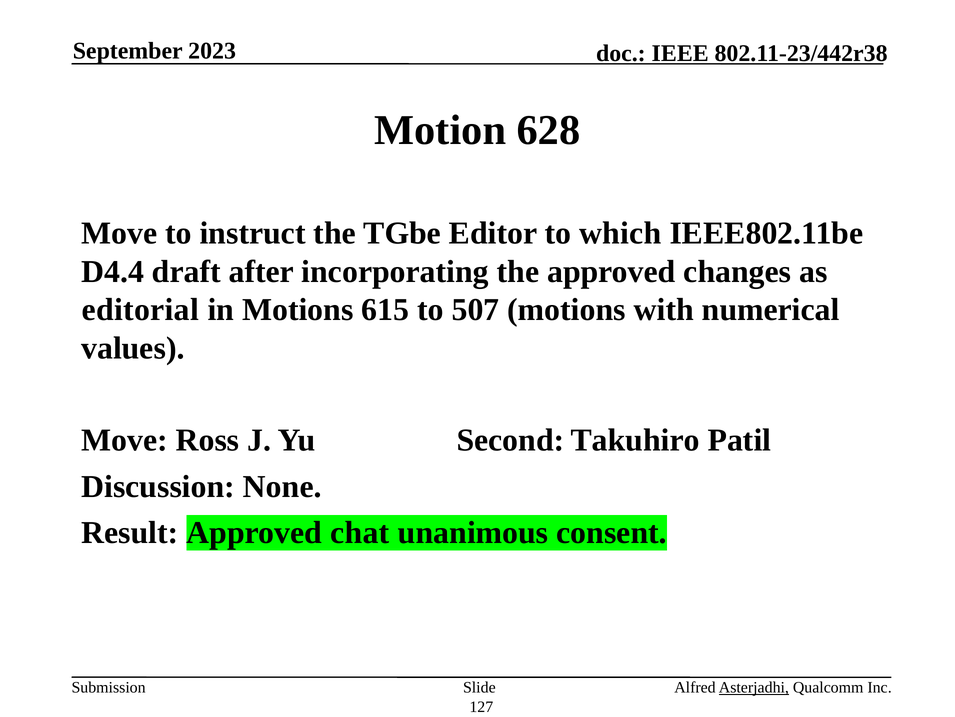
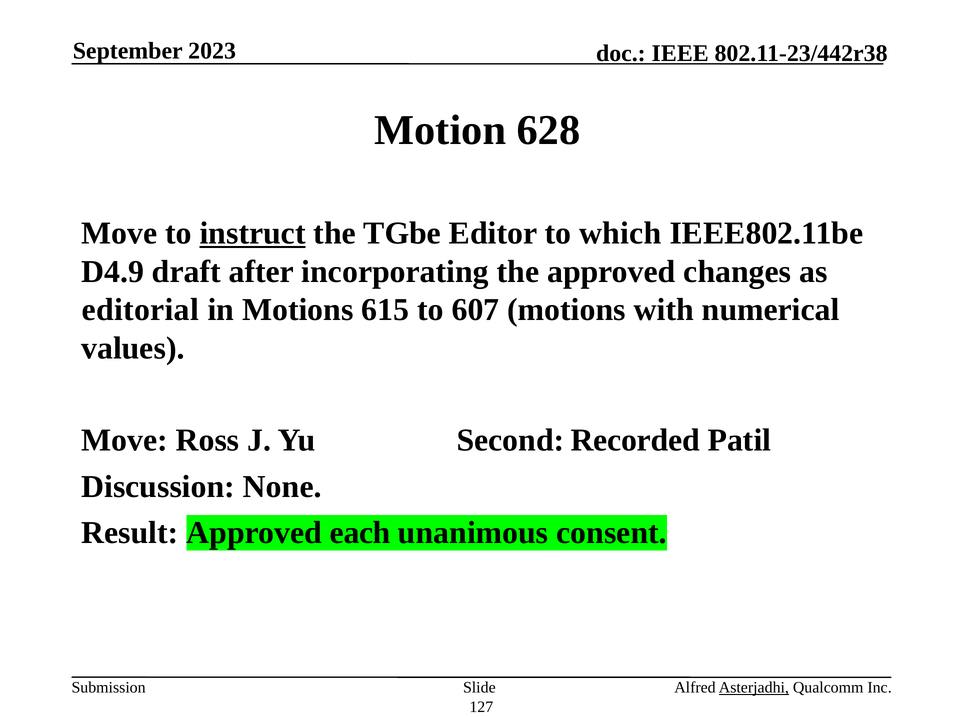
instruct underline: none -> present
D4.4: D4.4 -> D4.9
507: 507 -> 607
Takuhiro: Takuhiro -> Recorded
chat: chat -> each
